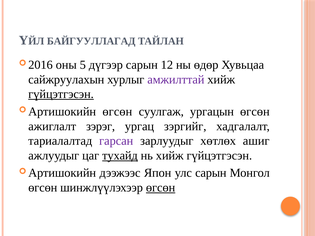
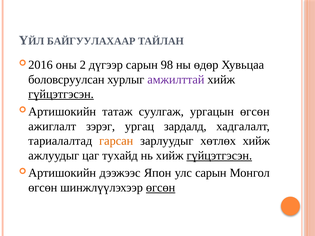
БАЙГУУЛЛАГАД: БАЙГУУЛЛАГАД -> БАЙГУУЛАХААР
5: 5 -> 2
12: 12 -> 98
сайжруулахын: сайжруулахын -> боловсруулсан
өгсөн at (117, 112): өгсөн -> татаж
зэргийг: зэргийг -> зардалд
гарсан colour: purple -> orange
хөтлөх ашиг: ашиг -> хийж
тухайд underline: present -> none
гүйцэтгэсэн at (219, 156) underline: none -> present
